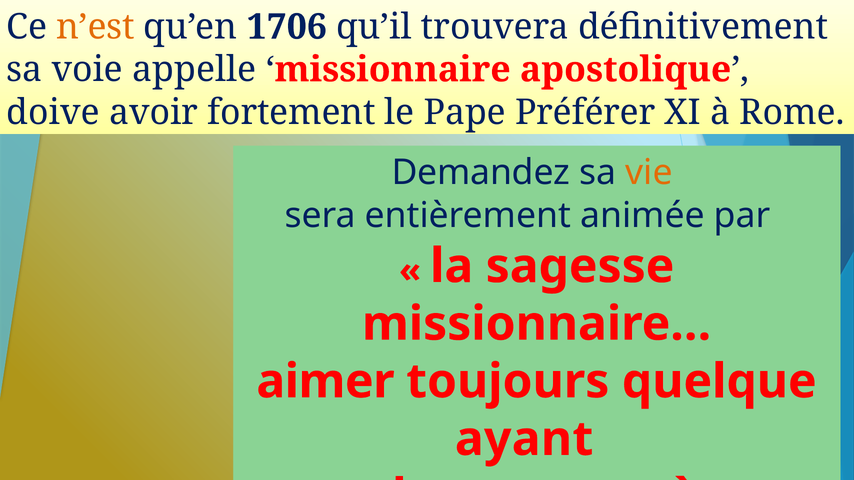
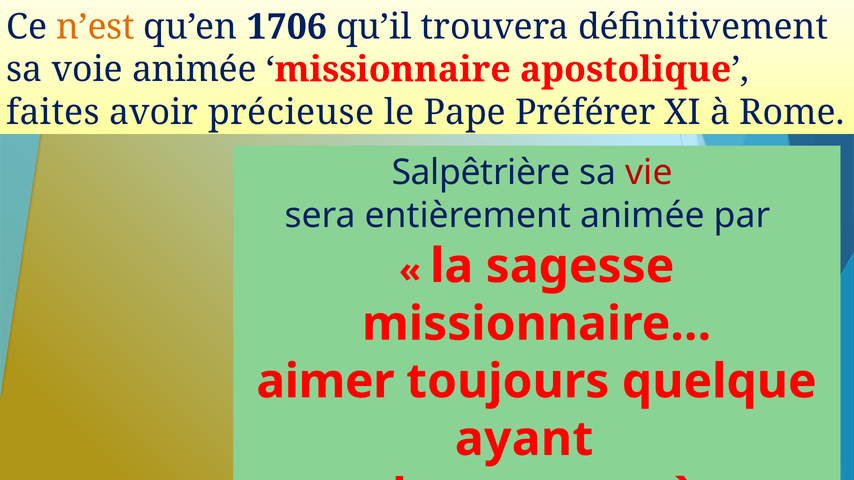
voie appelle: appelle -> animée
doive: doive -> faites
fortement: fortement -> précieuse
Demandez: Demandez -> Salpêtrière
vie colour: orange -> red
